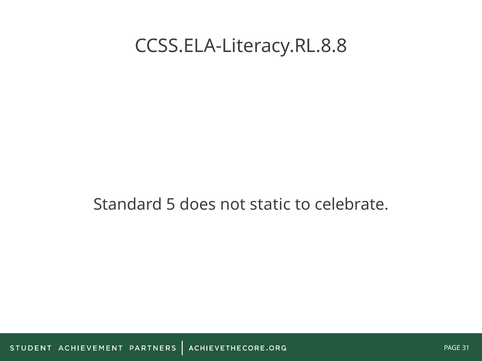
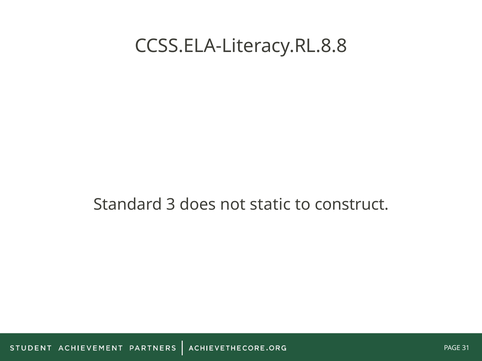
5: 5 -> 3
celebrate: celebrate -> construct
